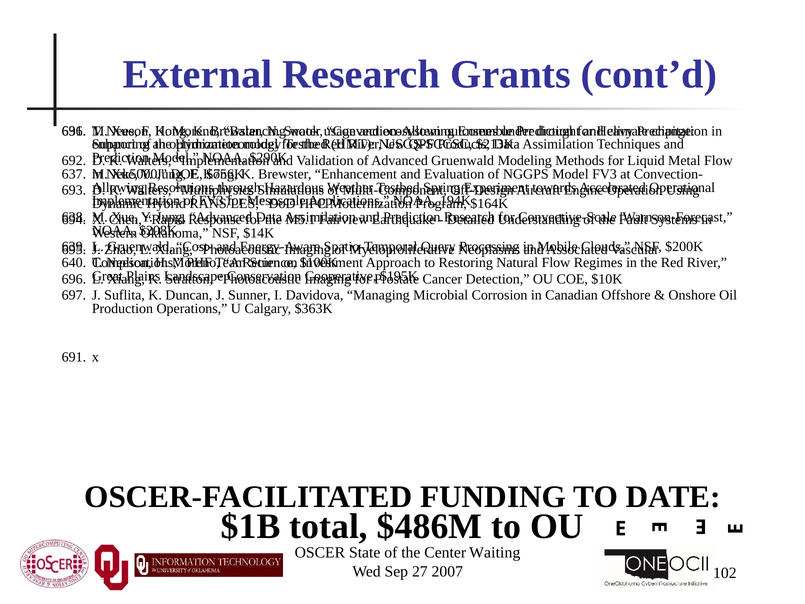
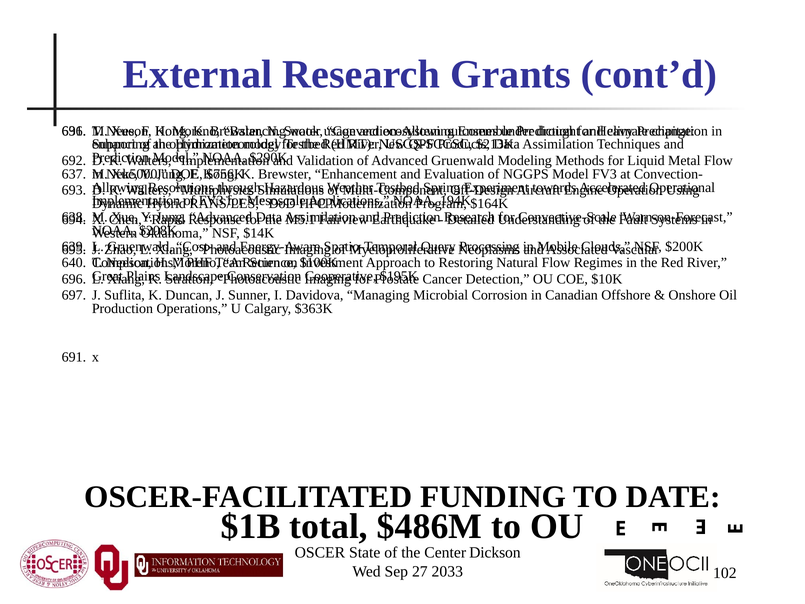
Waiting: Waiting -> Dickson
2007: 2007 -> 2033
